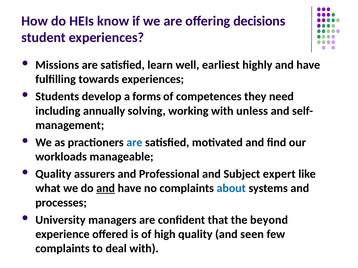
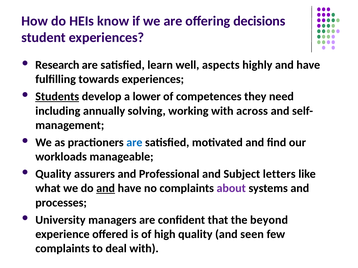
Missions: Missions -> Research
earliest: earliest -> aspects
Students underline: none -> present
forms: forms -> lower
unless: unless -> across
expert: expert -> letters
about colour: blue -> purple
